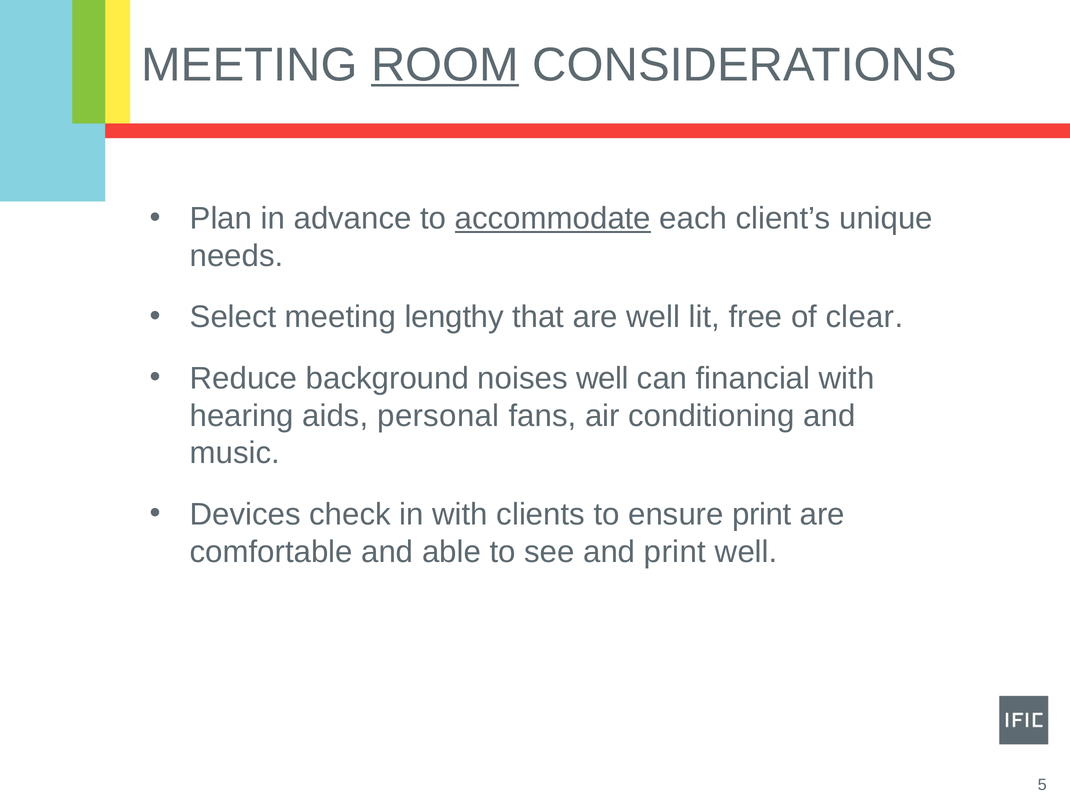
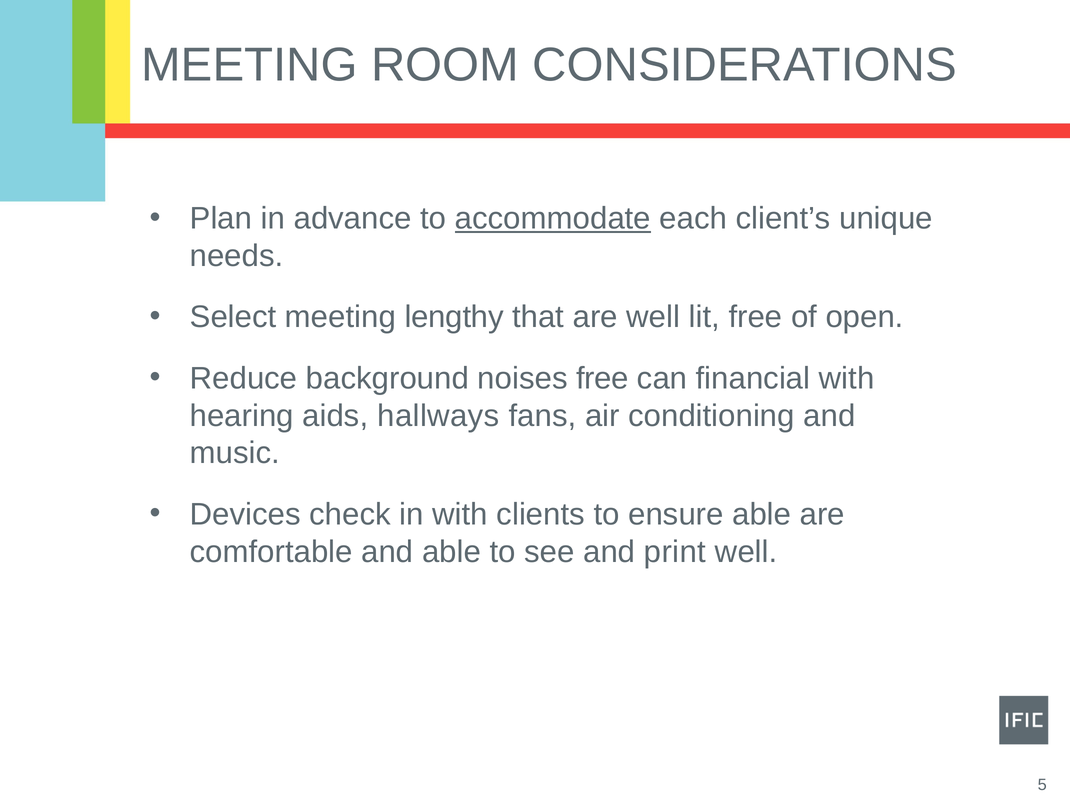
ROOM underline: present -> none
clear: clear -> open
noises well: well -> free
personal: personal -> hallways
ensure print: print -> able
